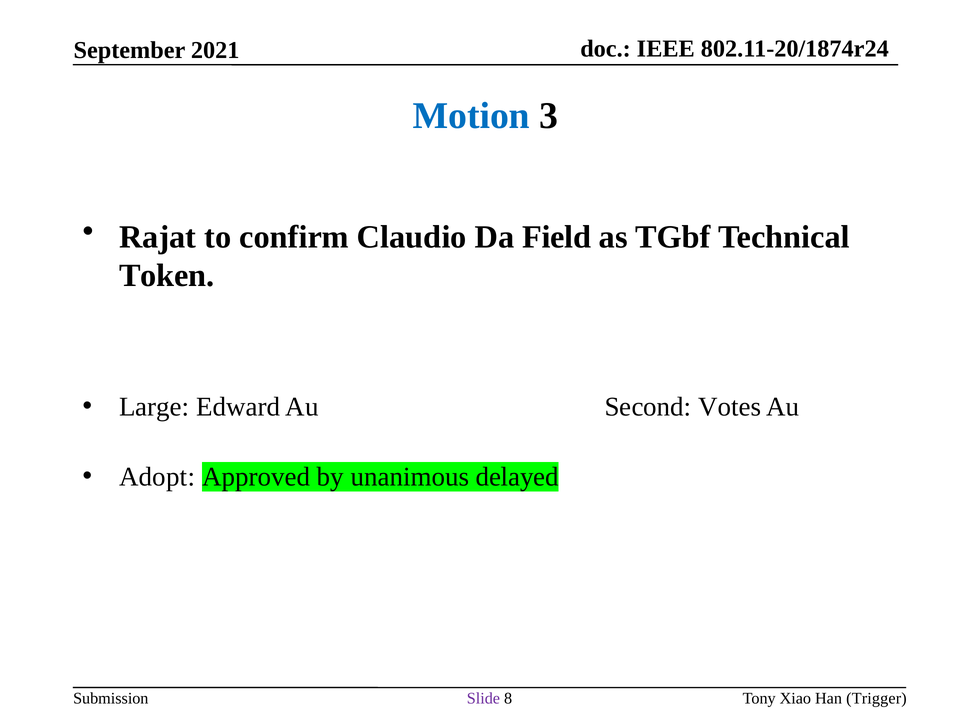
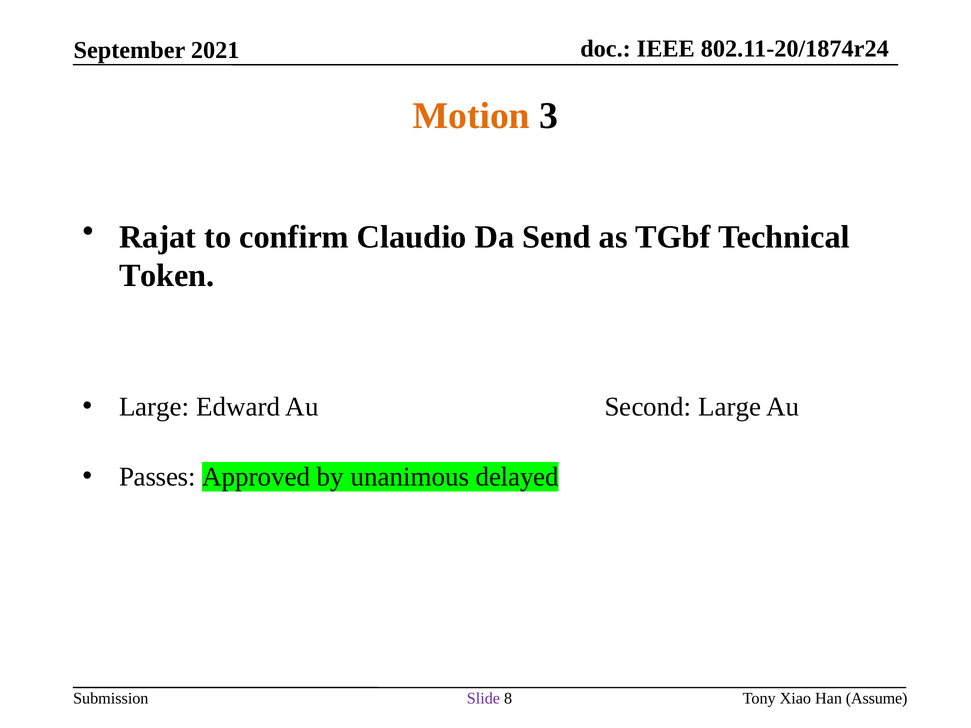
Motion colour: blue -> orange
Field: Field -> Send
Second Votes: Votes -> Large
Adopt: Adopt -> Passes
Trigger: Trigger -> Assume
